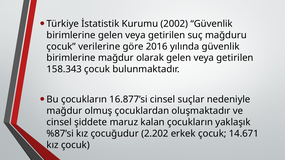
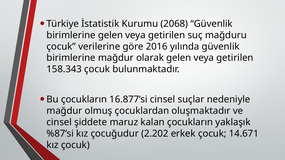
2002: 2002 -> 2068
